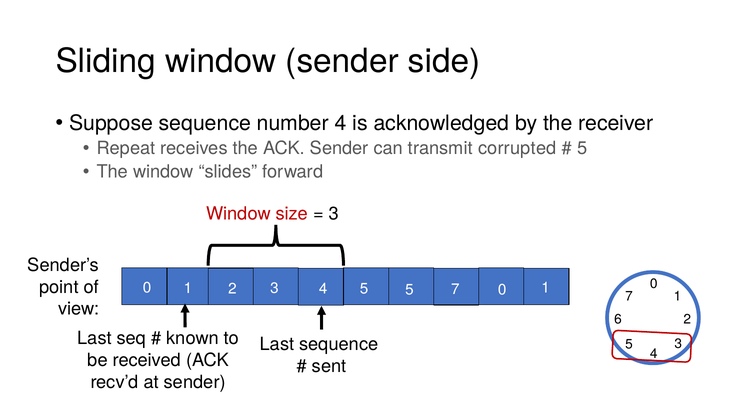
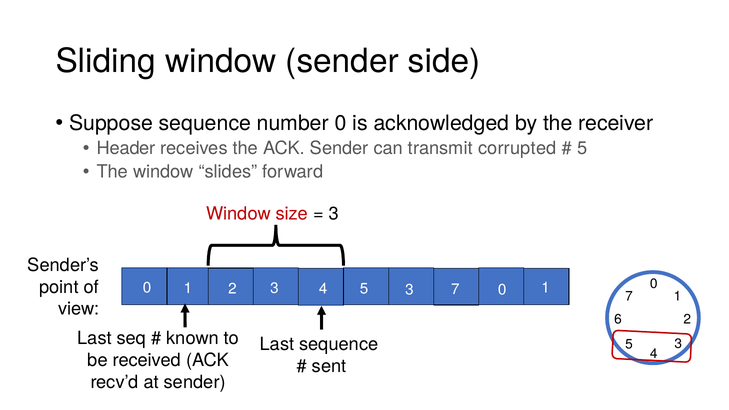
number 4: 4 -> 0
Repeat: Repeat -> Header
5 5: 5 -> 3
